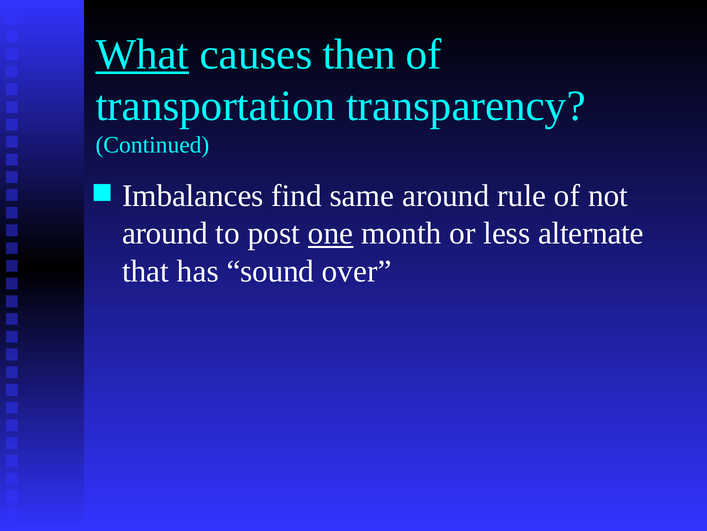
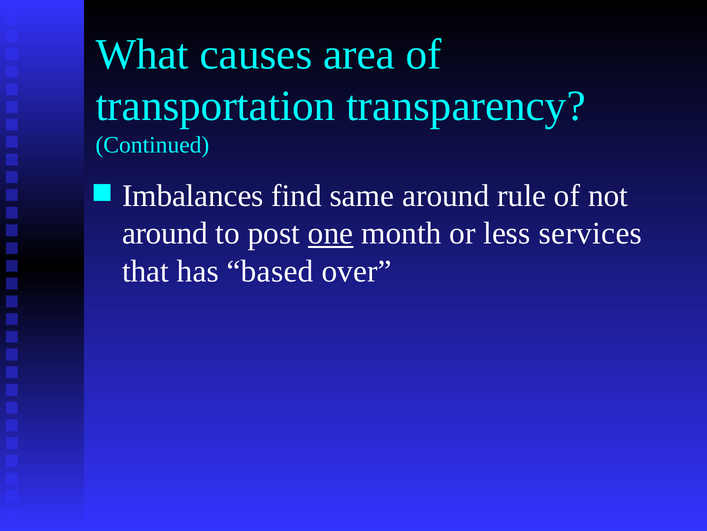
What underline: present -> none
then: then -> area
alternate: alternate -> services
sound: sound -> based
